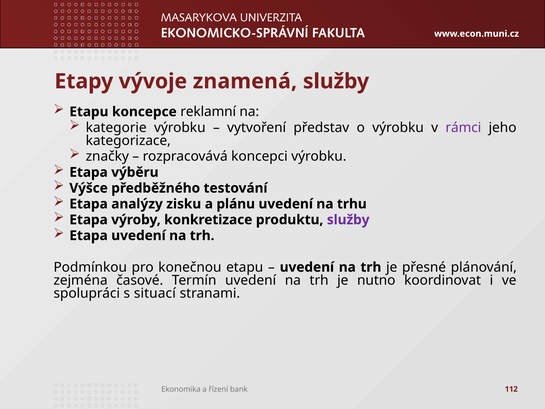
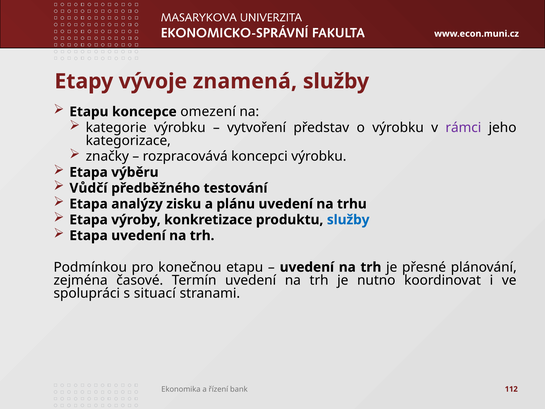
reklamní: reklamní -> omezení
Výšce: Výšce -> Vůdčí
služby at (348, 220) colour: purple -> blue
